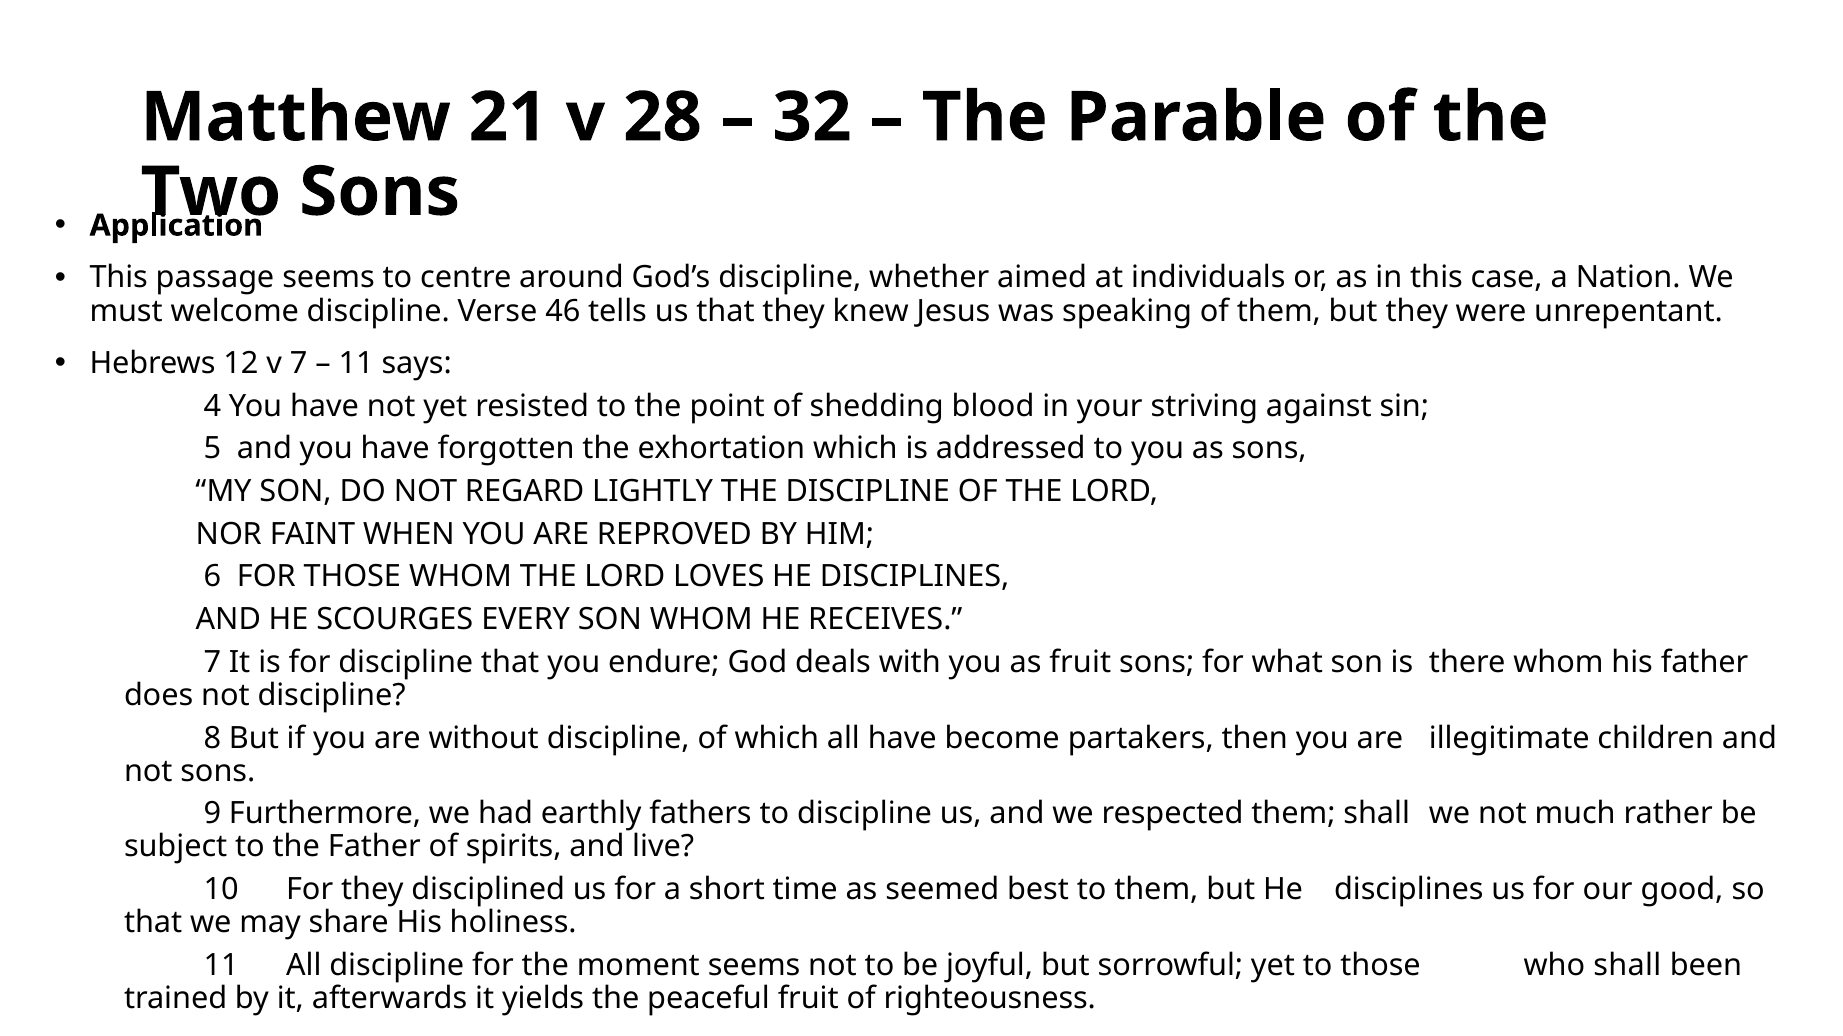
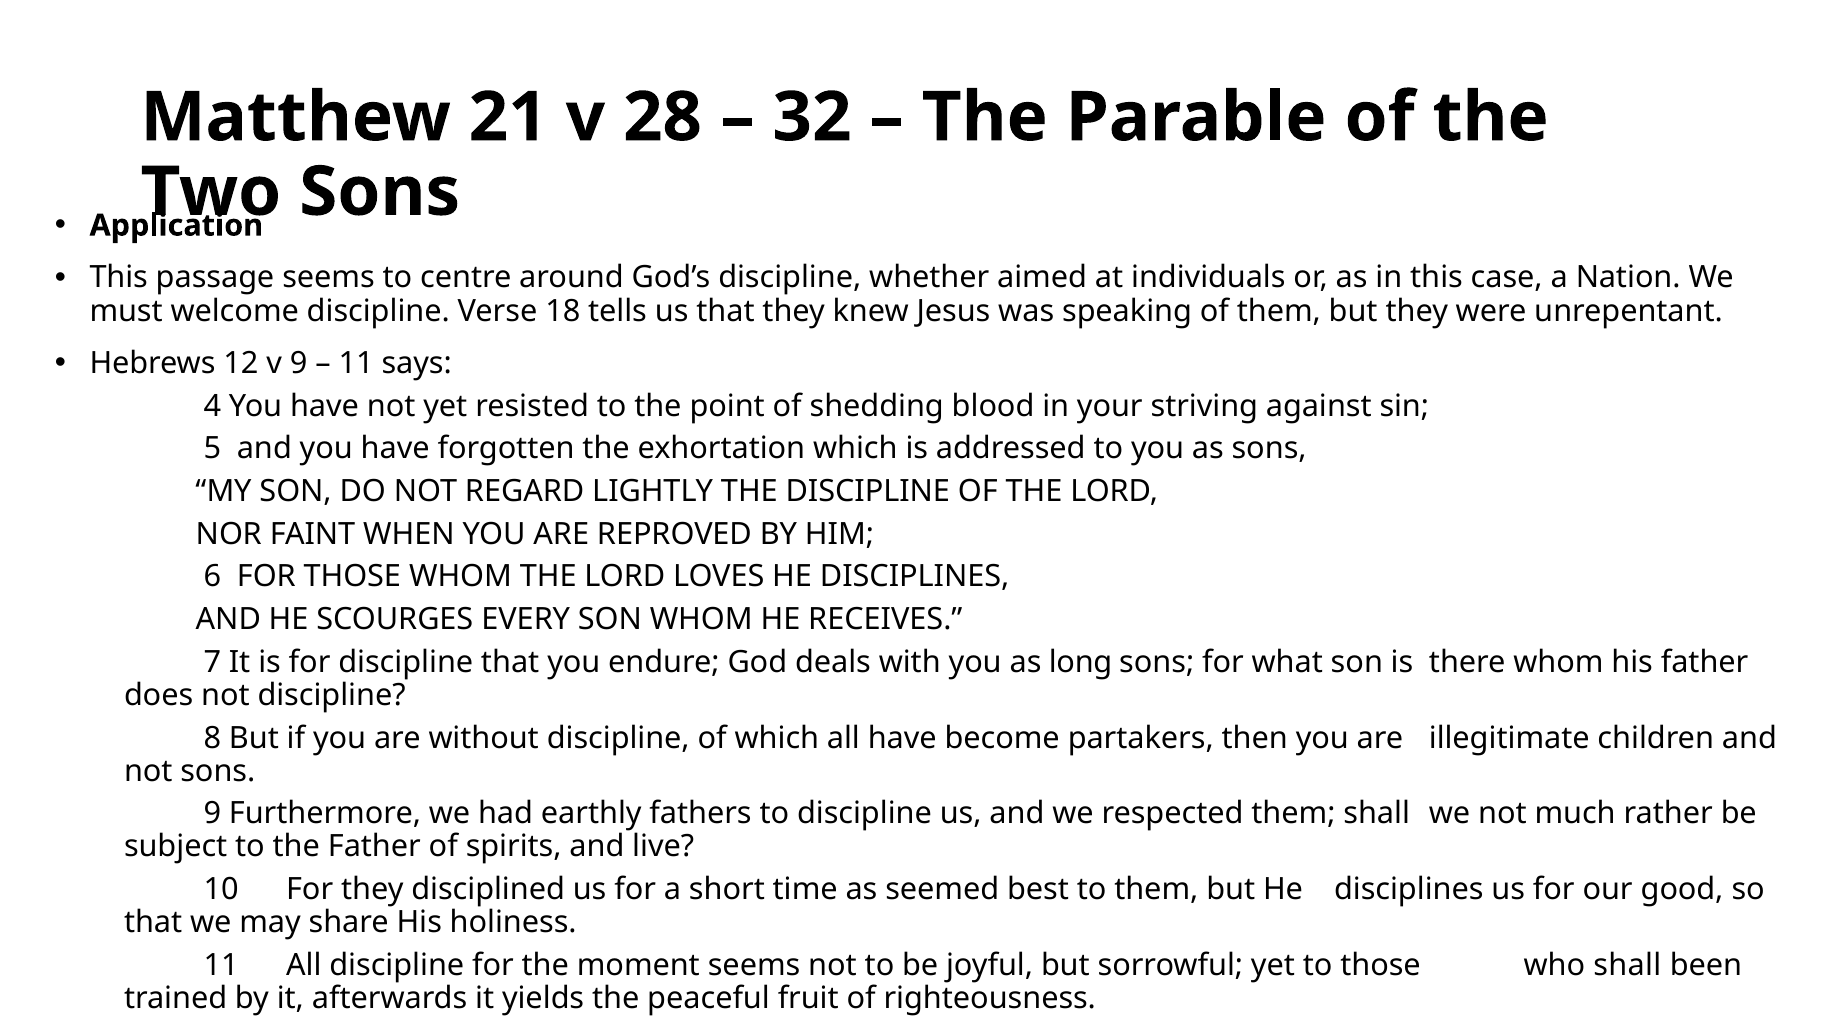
46: 46 -> 18
v 7: 7 -> 9
as fruit: fruit -> long
